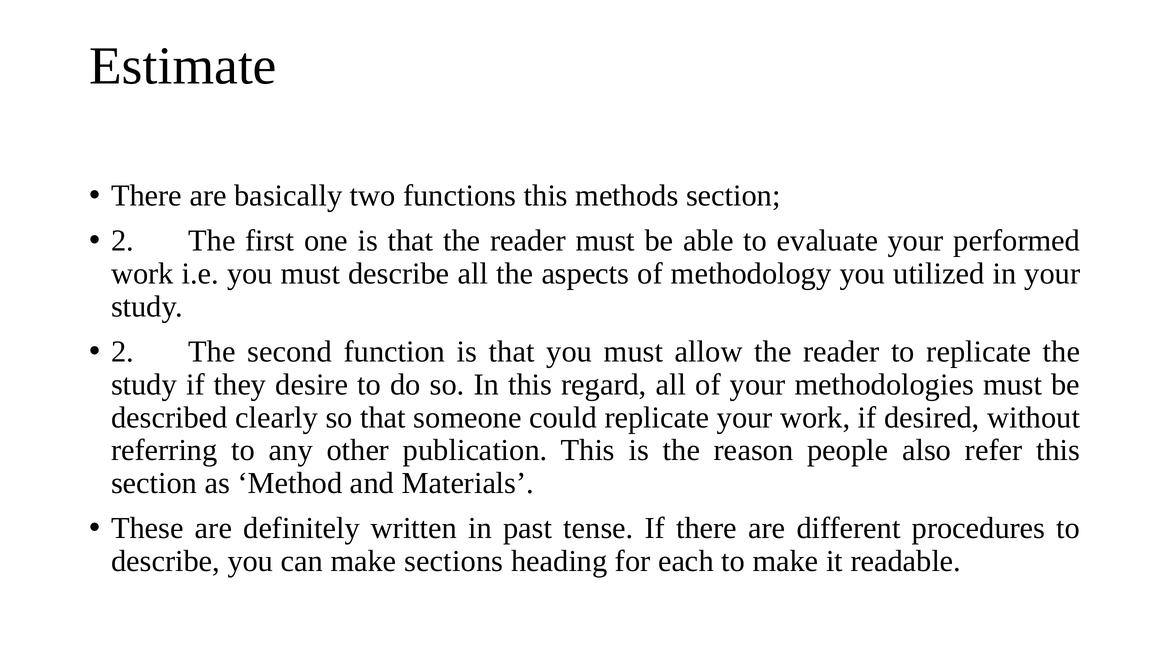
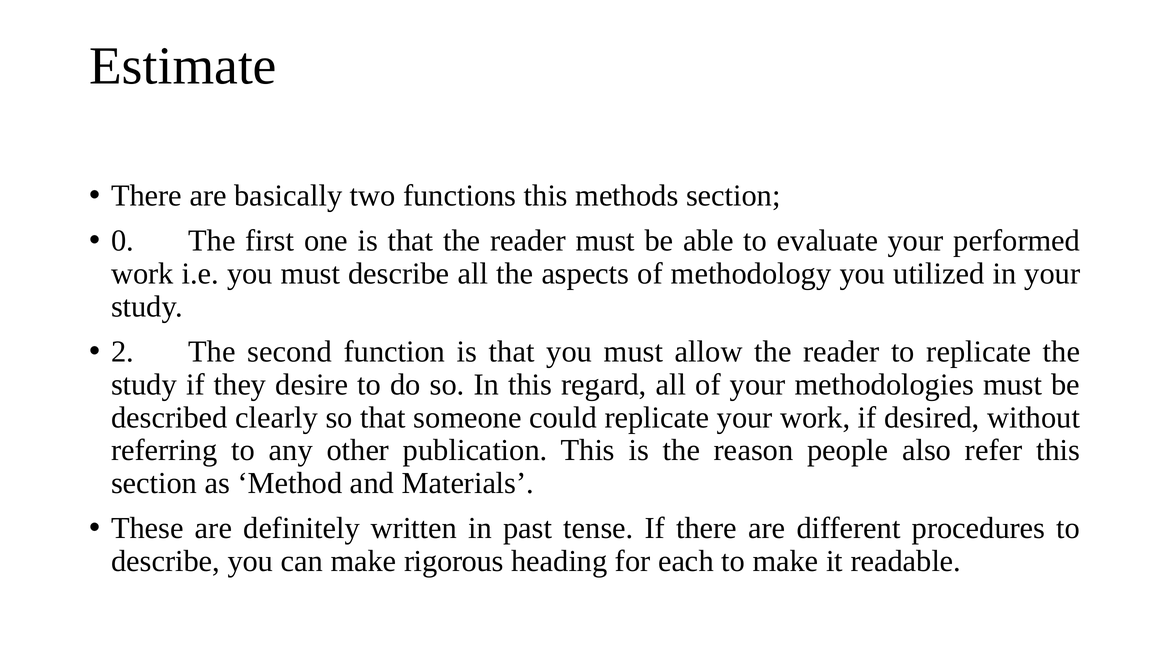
2 at (123, 241): 2 -> 0
sections: sections -> rigorous
